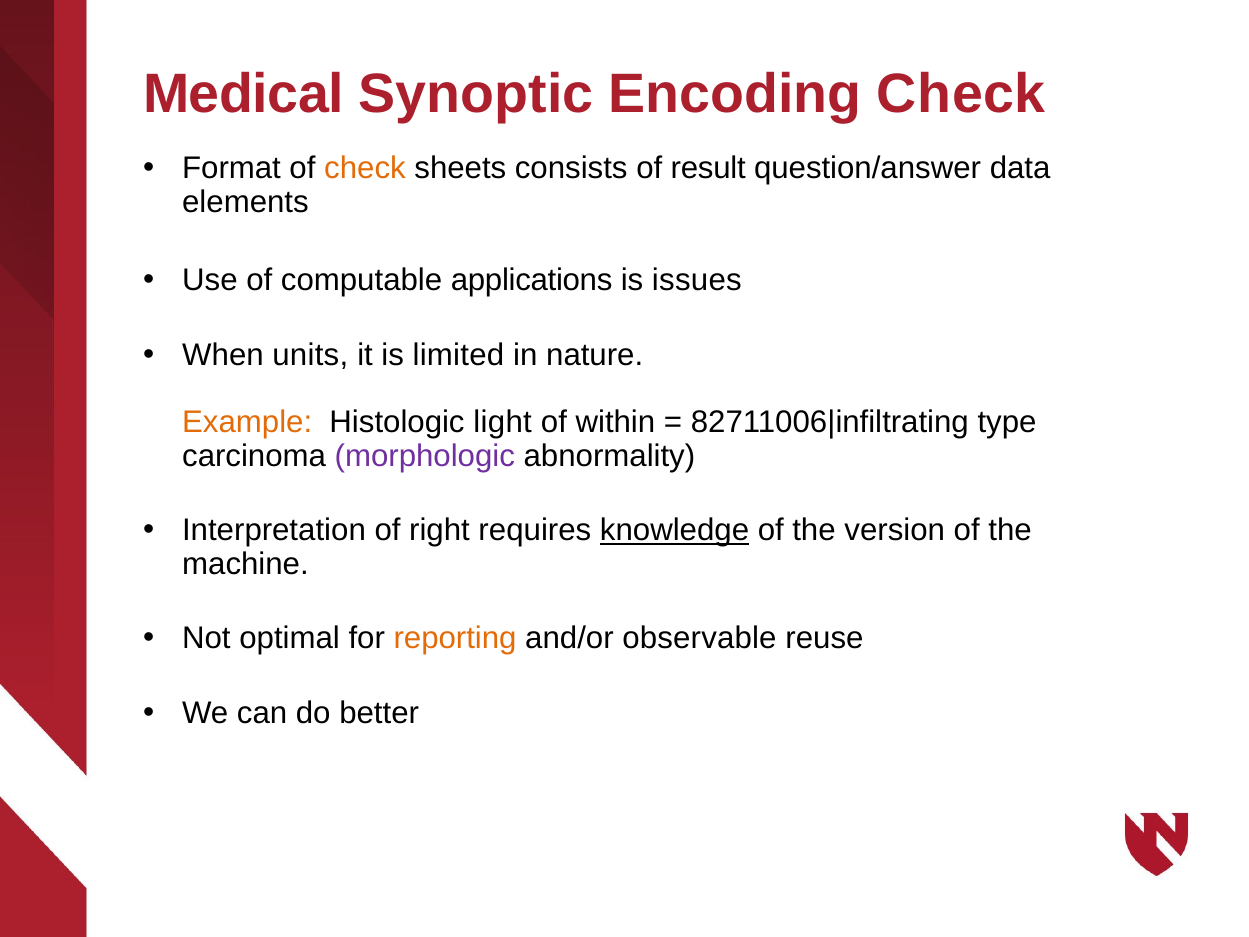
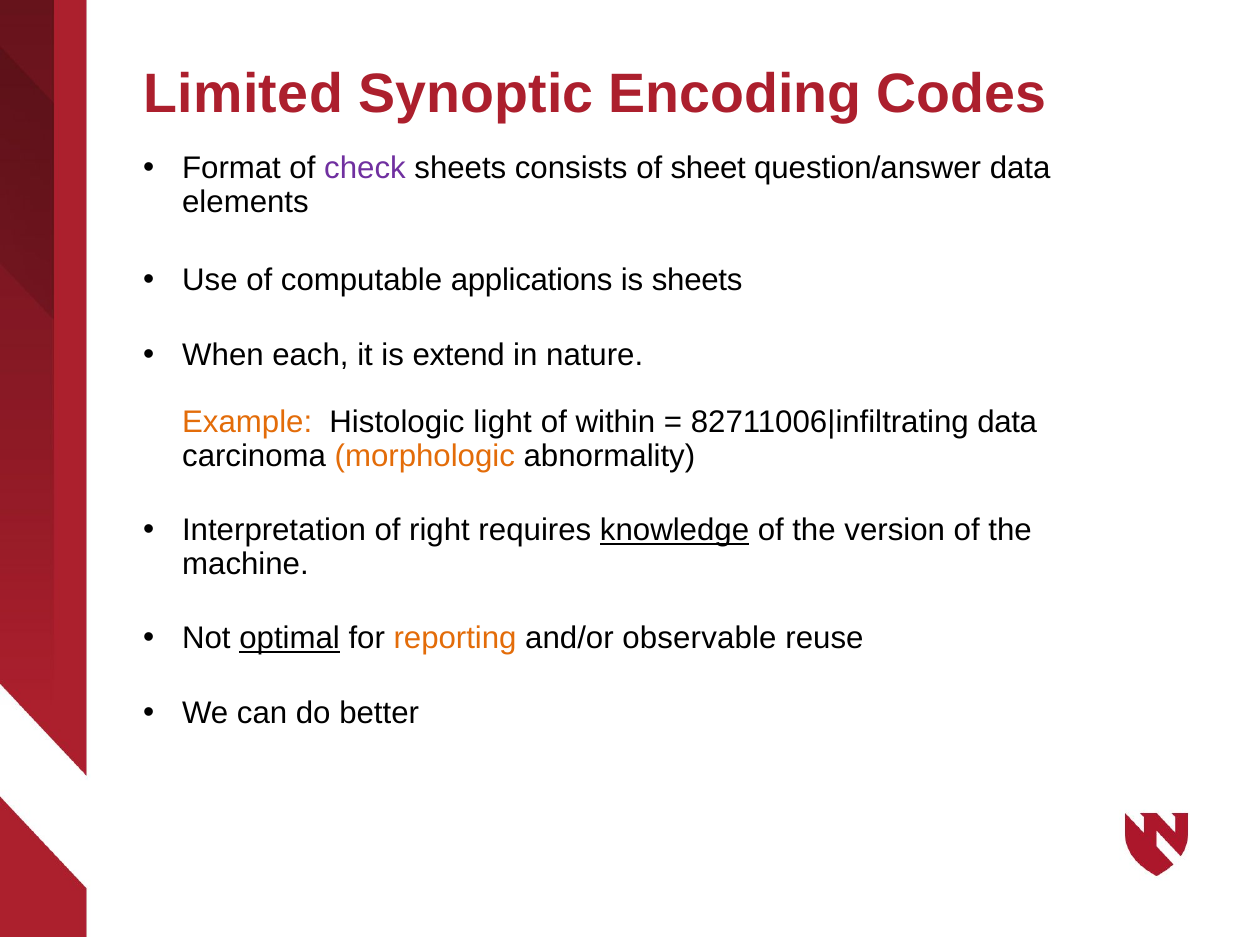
Medical: Medical -> Limited
Encoding Check: Check -> Codes
check at (365, 169) colour: orange -> purple
result: result -> sheet
is issues: issues -> sheets
units: units -> each
limited: limited -> extend
type at (1007, 422): type -> data
morphologic colour: purple -> orange
optimal underline: none -> present
